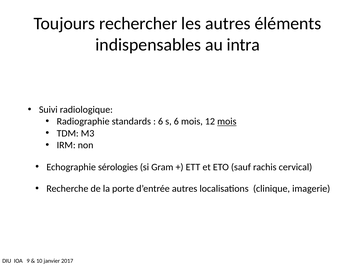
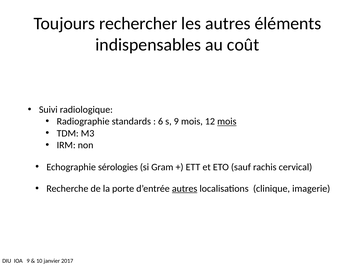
intra: intra -> coût
s 6: 6 -> 9
autres at (185, 189) underline: none -> present
